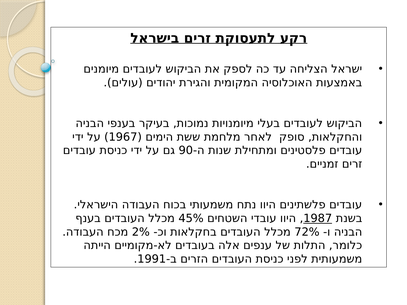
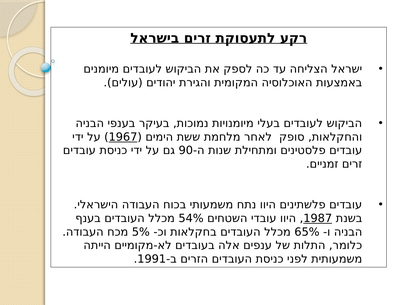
1967 underline: none -> present
45%: 45% -> 54%
2%: 2% -> 5%
72%: 72% -> 65%
